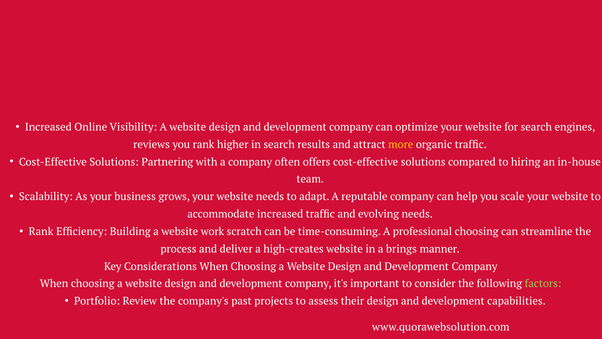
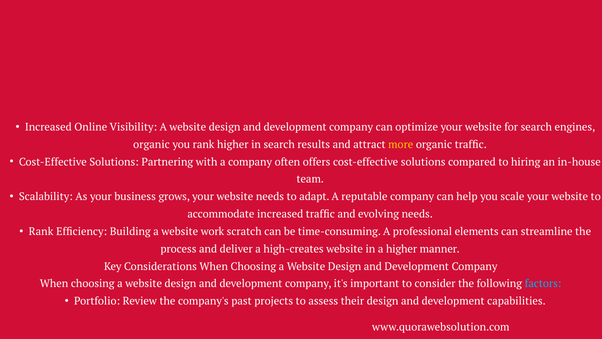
reviews at (152, 144): reviews -> organic
professional choosing: choosing -> elements
a brings: brings -> higher
factors colour: light green -> light blue
